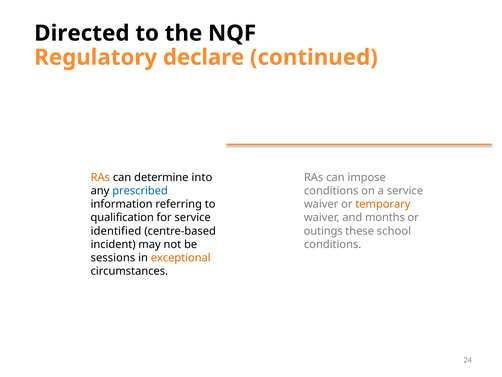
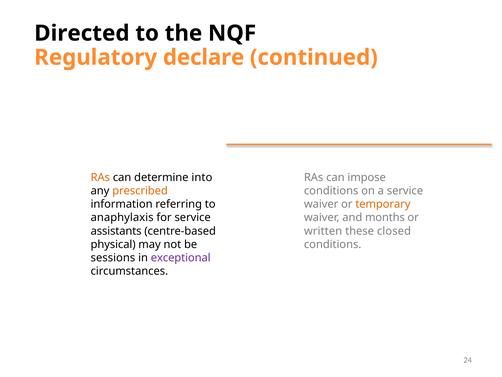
prescribed colour: blue -> orange
qualification: qualification -> anaphylaxis
identified: identified -> assistants
outings: outings -> written
school: school -> closed
incident: incident -> physical
exceptional colour: orange -> purple
